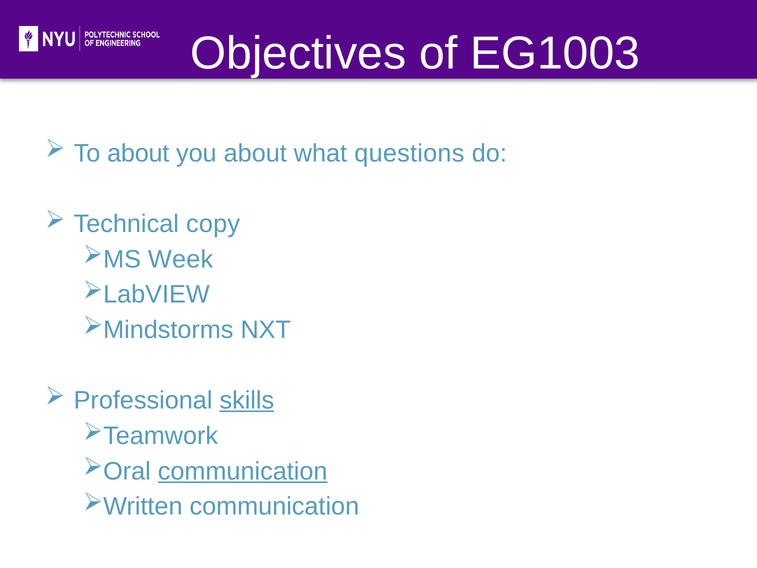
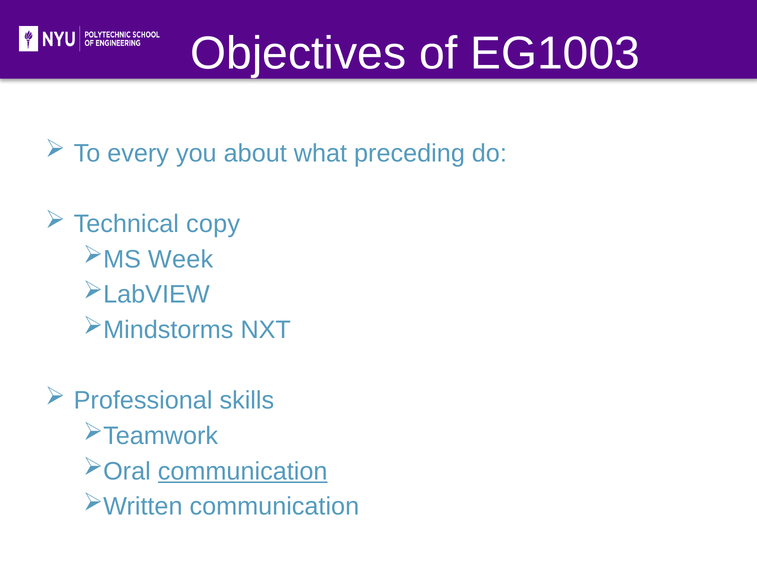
To about: about -> every
questions: questions -> preceding
skills underline: present -> none
